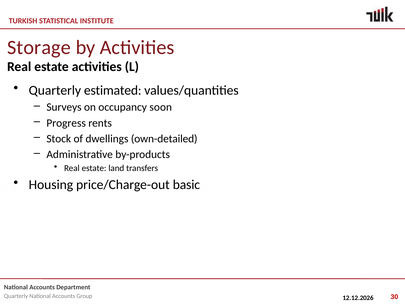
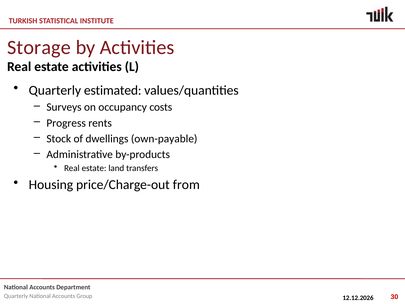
soon: soon -> costs
own-detailed: own-detailed -> own-payable
basic: basic -> from
